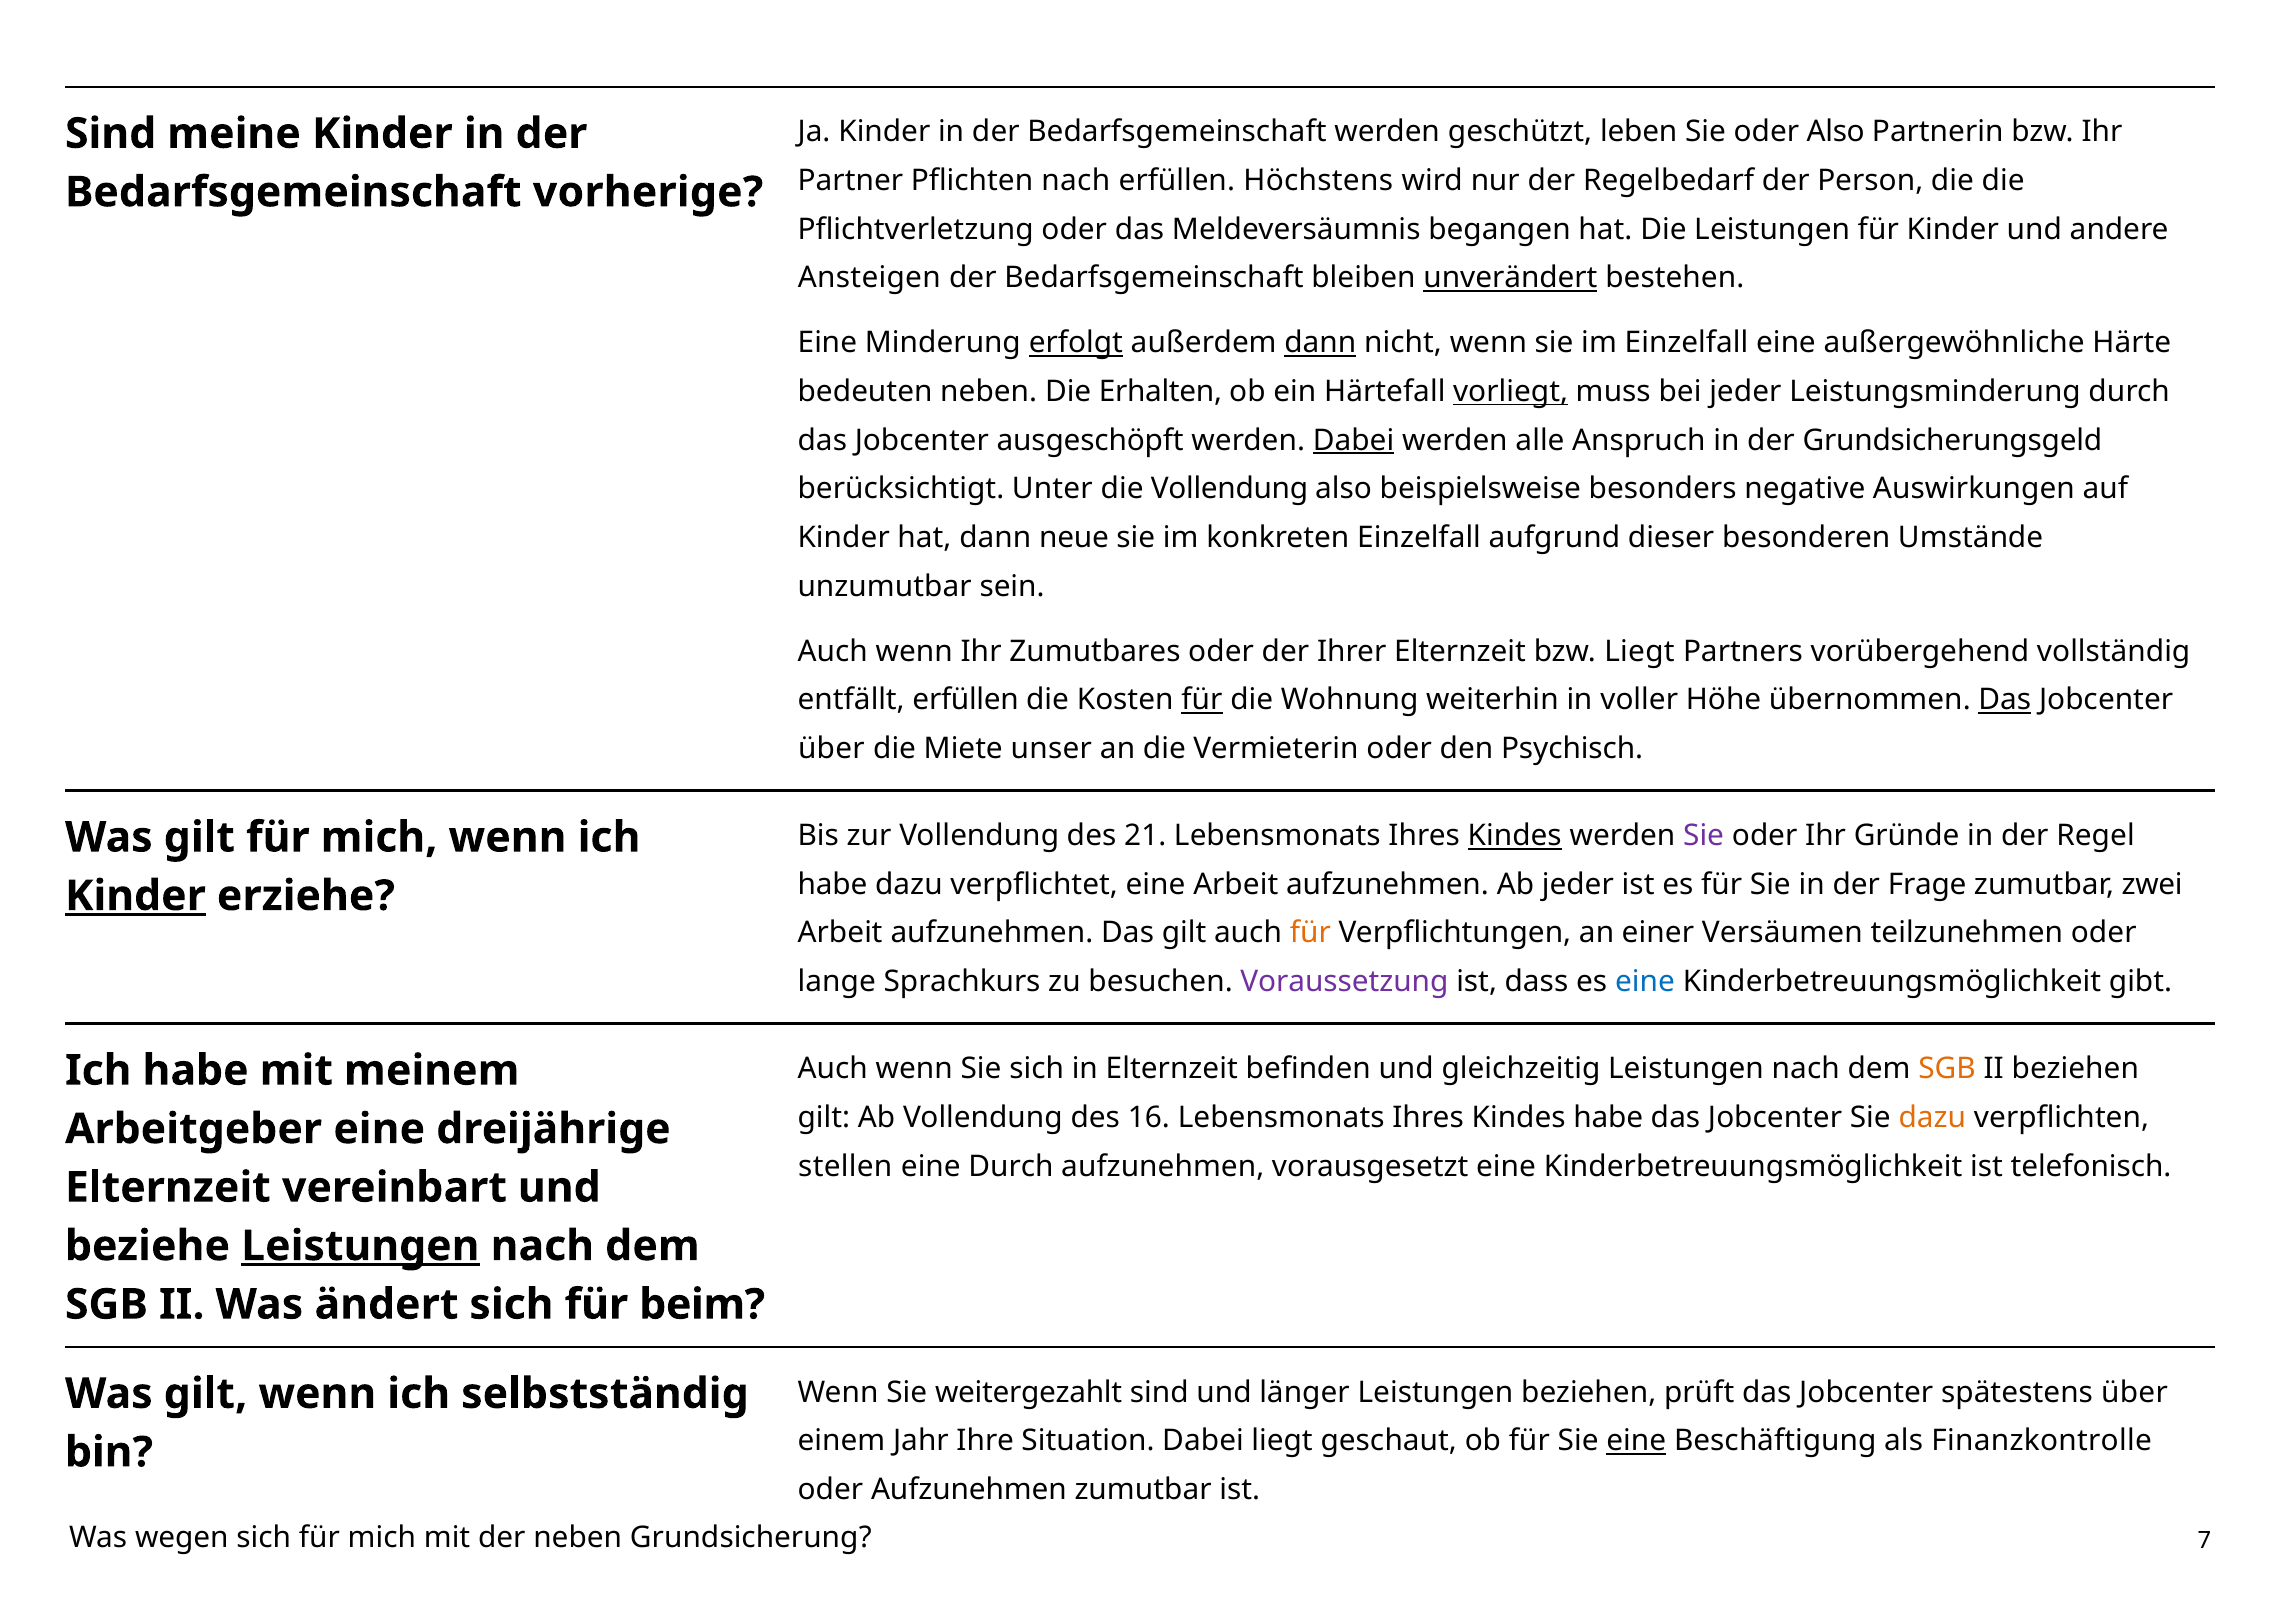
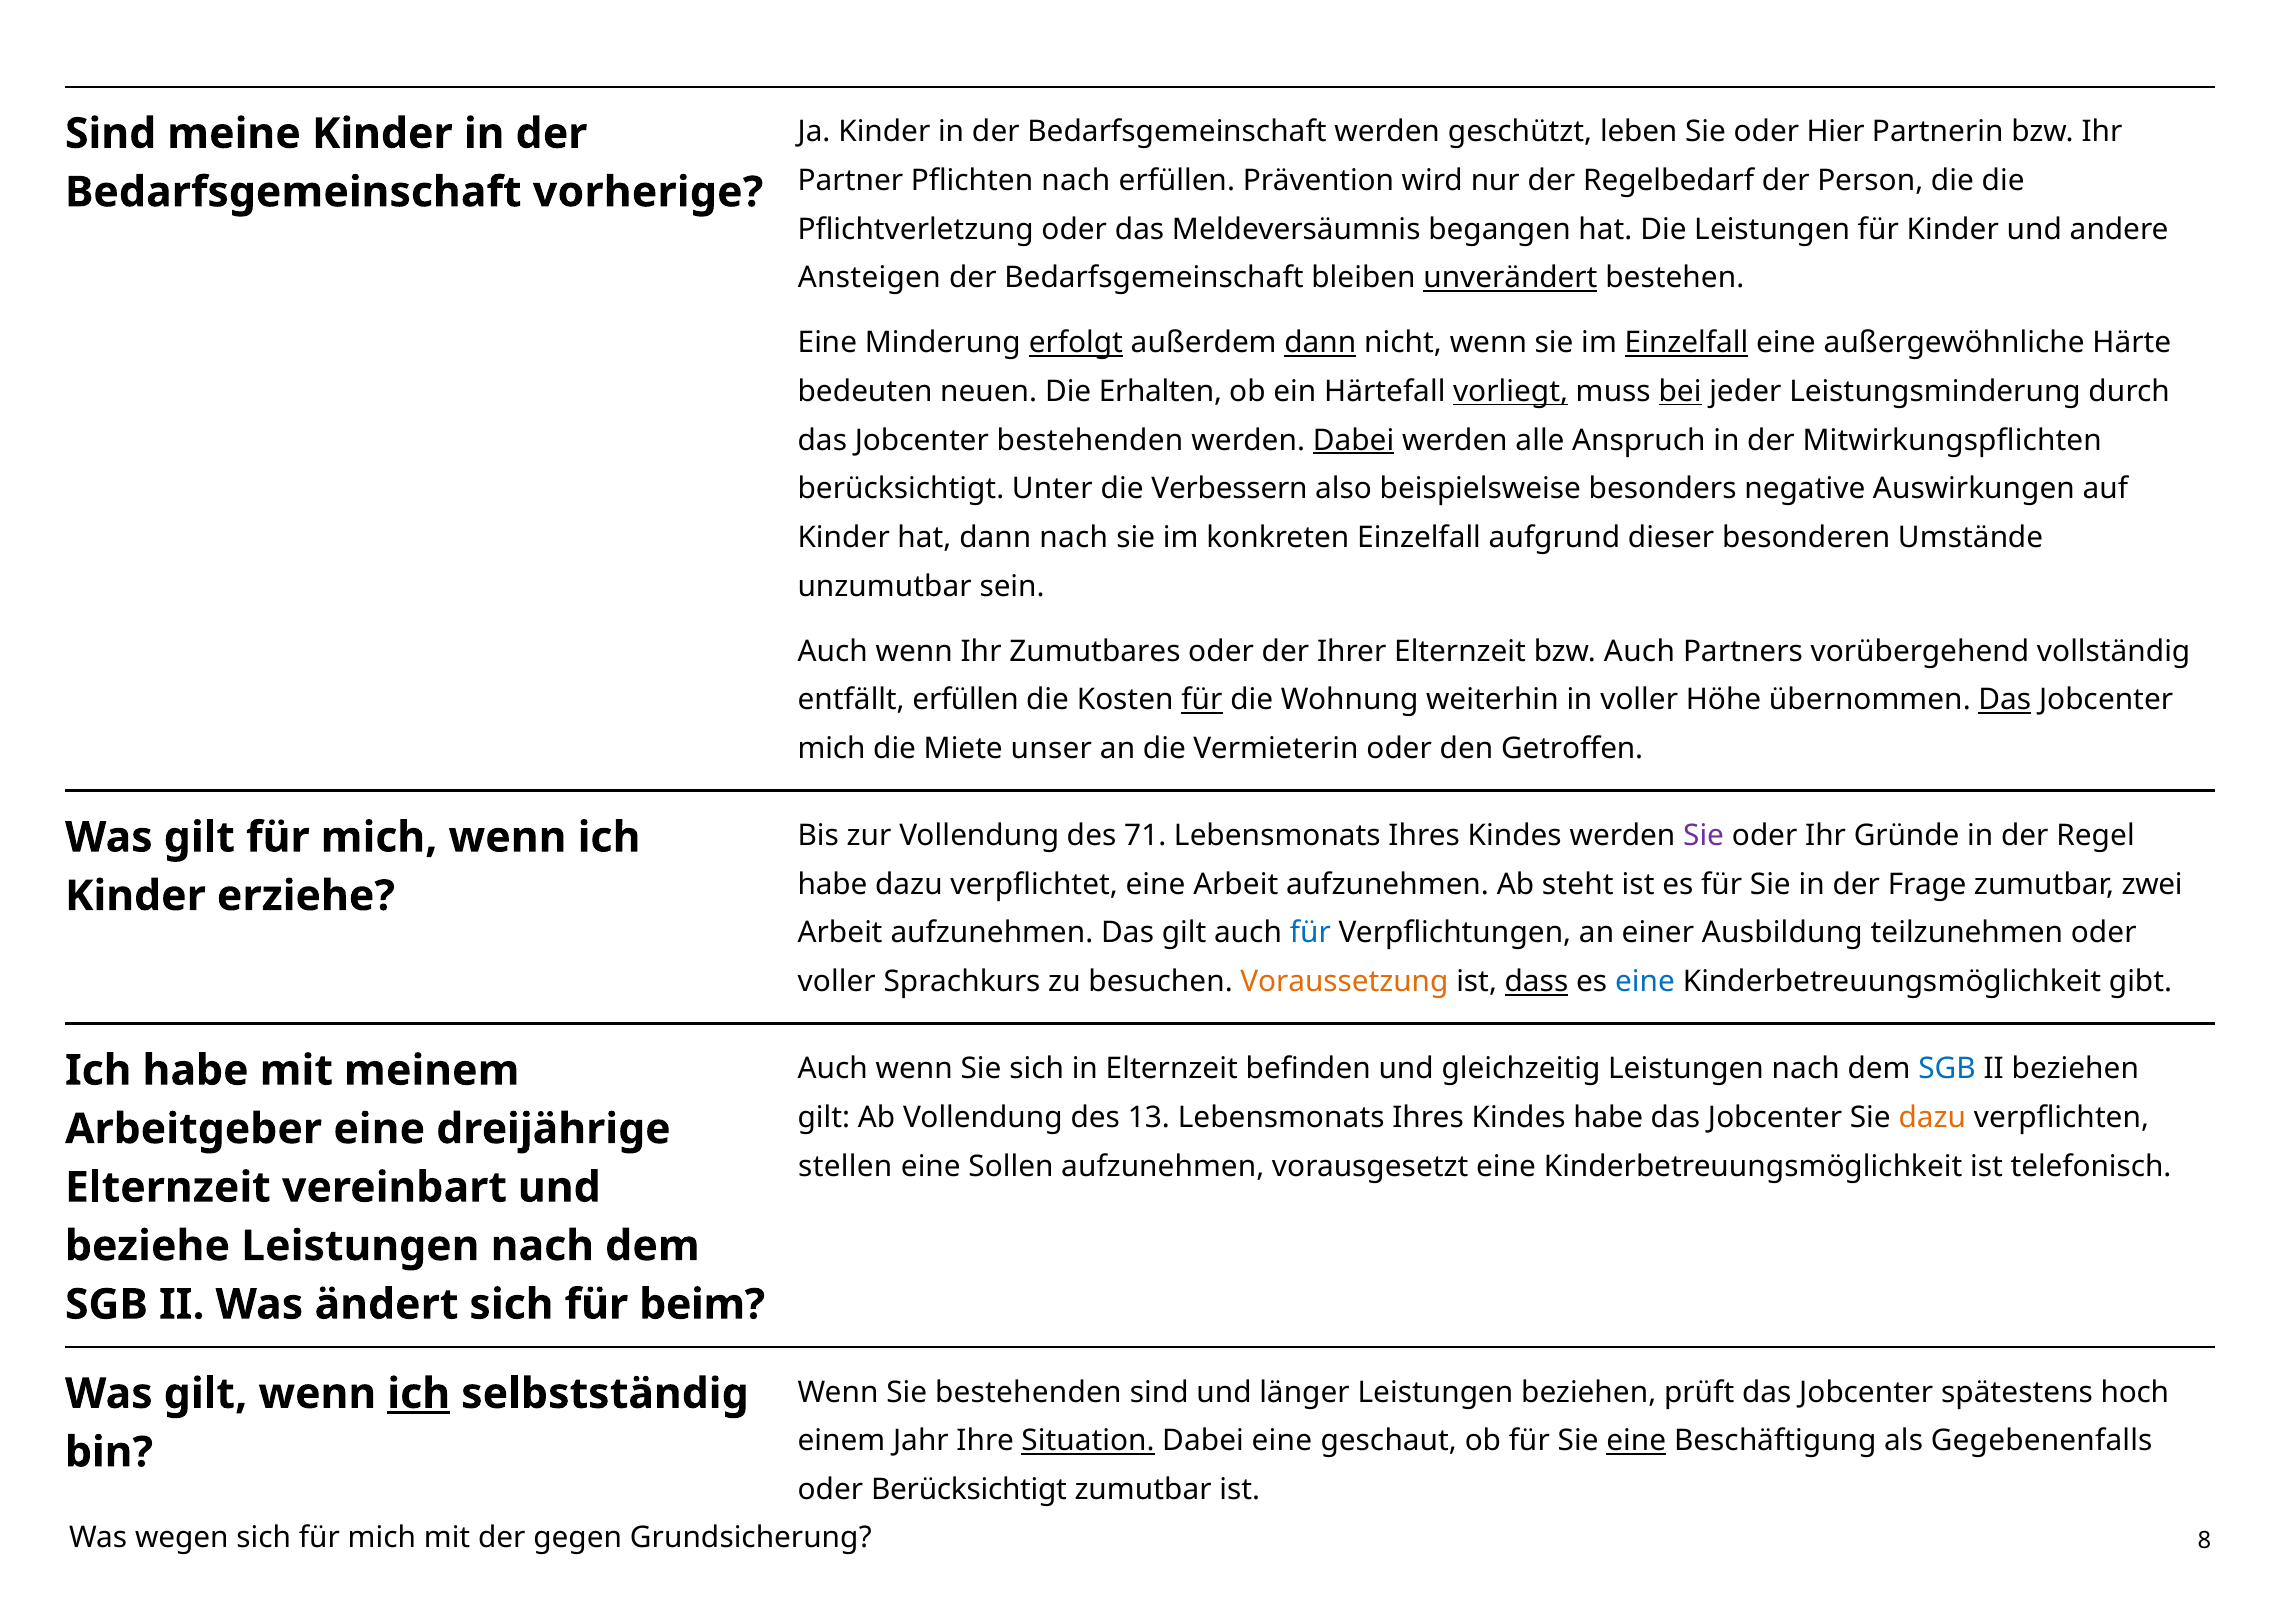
oder Also: Also -> Hier
Höchstens: Höchstens -> Prävention
Einzelfall at (1687, 343) underline: none -> present
bedeuten neben: neben -> neuen
bei underline: none -> present
Jobcenter ausgeschöpft: ausgeschöpft -> bestehenden
Grundsicherungsgeld: Grundsicherungsgeld -> Mitwirkungspflichten
die Vollendung: Vollendung -> Verbessern
dann neue: neue -> nach
bzw Liegt: Liegt -> Auch
über at (831, 749): über -> mich
Psychisch: Psychisch -> Getroffen
21: 21 -> 71
Kindes at (1515, 836) underline: present -> none
Ab jeder: jeder -> steht
Kinder at (135, 896) underline: present -> none
für at (1310, 933) colour: orange -> blue
Versäumen: Versäumen -> Ausbildung
lange at (837, 982): lange -> voller
Voraussetzung colour: purple -> orange
dass underline: none -> present
SGB at (1947, 1069) colour: orange -> blue
16: 16 -> 13
eine Durch: Durch -> Sollen
Leistungen at (360, 1246) underline: present -> none
Sie weitergezahlt: weitergezahlt -> bestehenden
spätestens über: über -> hoch
ich at (419, 1394) underline: none -> present
Situation underline: none -> present
Dabei liegt: liegt -> eine
Finanzkontrolle: Finanzkontrolle -> Gegebenenfalls
oder Aufzunehmen: Aufzunehmen -> Berücksichtigt
der neben: neben -> gegen
7: 7 -> 8
